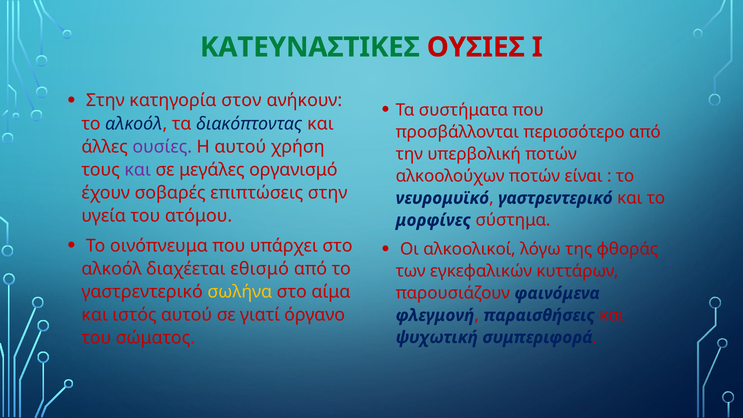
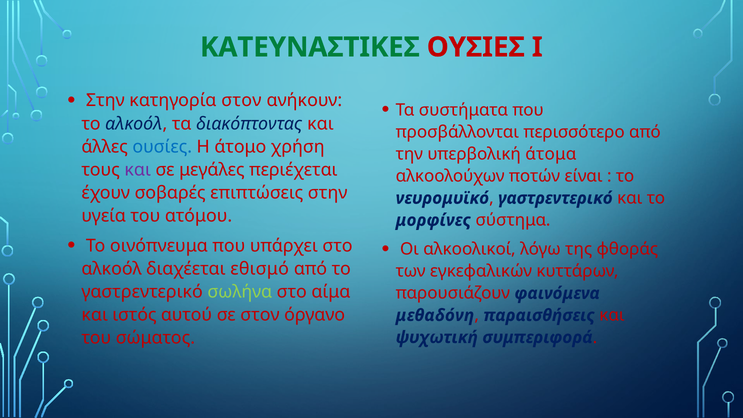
ουσίες colour: purple -> blue
Η αυτού: αυτού -> άτομο
υπερβολική ποτών: ποτών -> άτομα
οργανισμό: οργανισμό -> περιέχεται
σωλήνα colour: yellow -> light green
σε γιατί: γιατί -> στον
φλεγμονή: φλεγμονή -> μεθαδόνη
